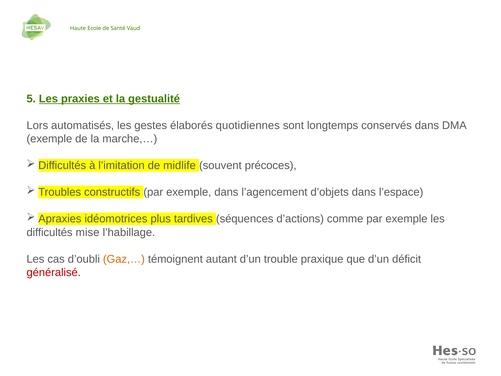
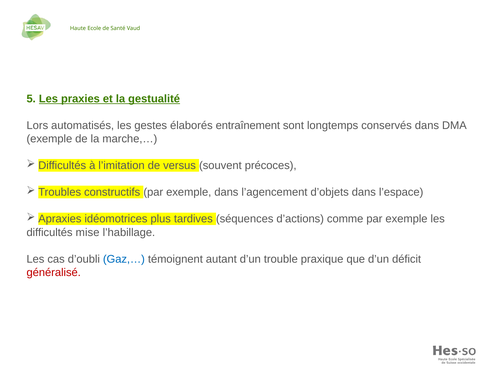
quotidiennes: quotidiennes -> entraînement
midlife: midlife -> versus
Gaz,… colour: orange -> blue
